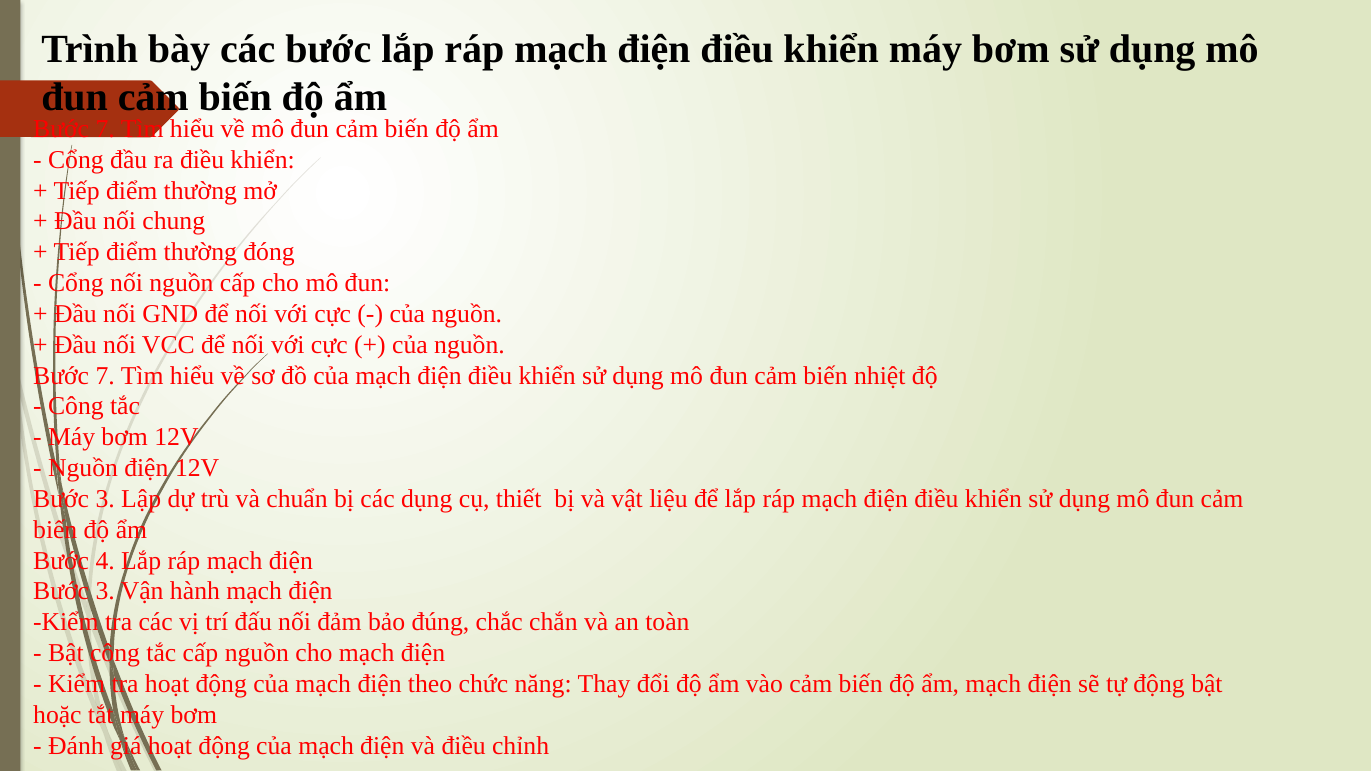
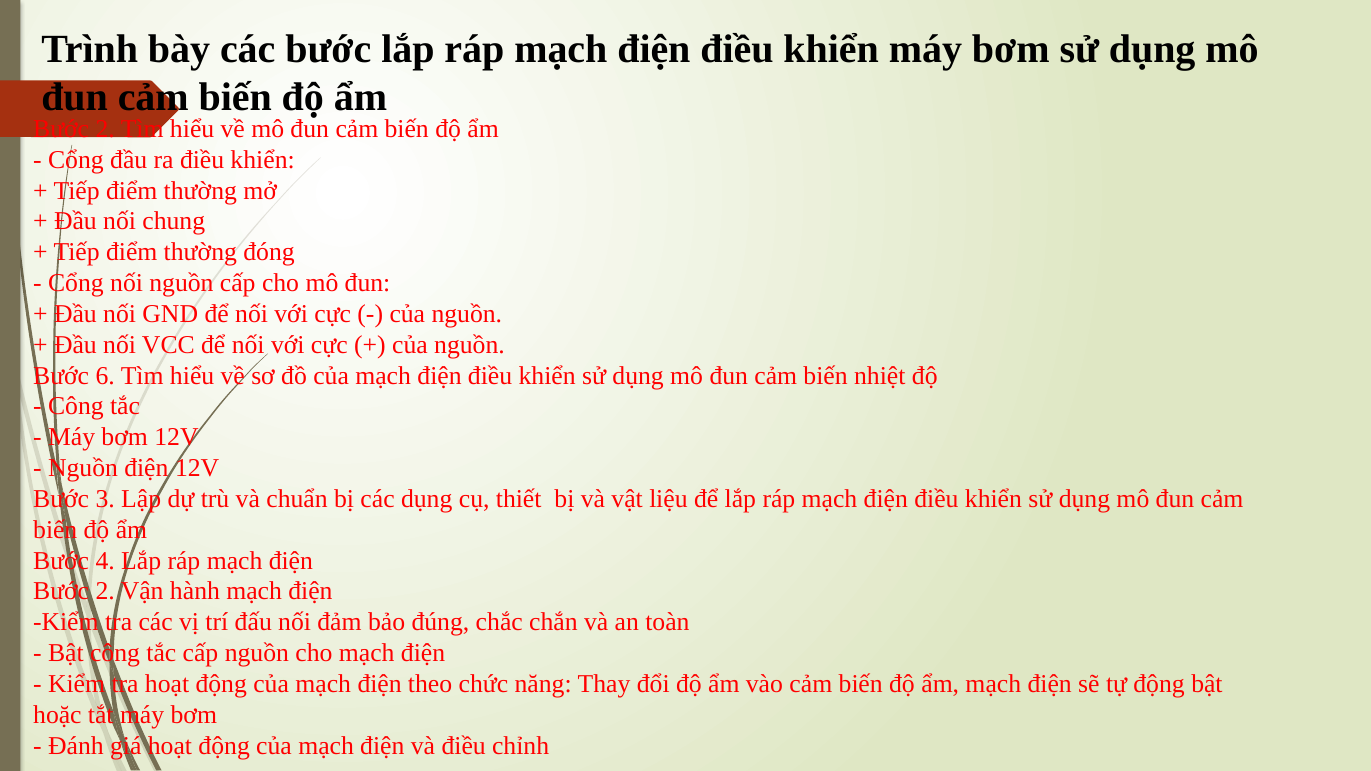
7 at (105, 129): 7 -> 2
7 at (105, 376): 7 -> 6
3 at (105, 592): 3 -> 2
